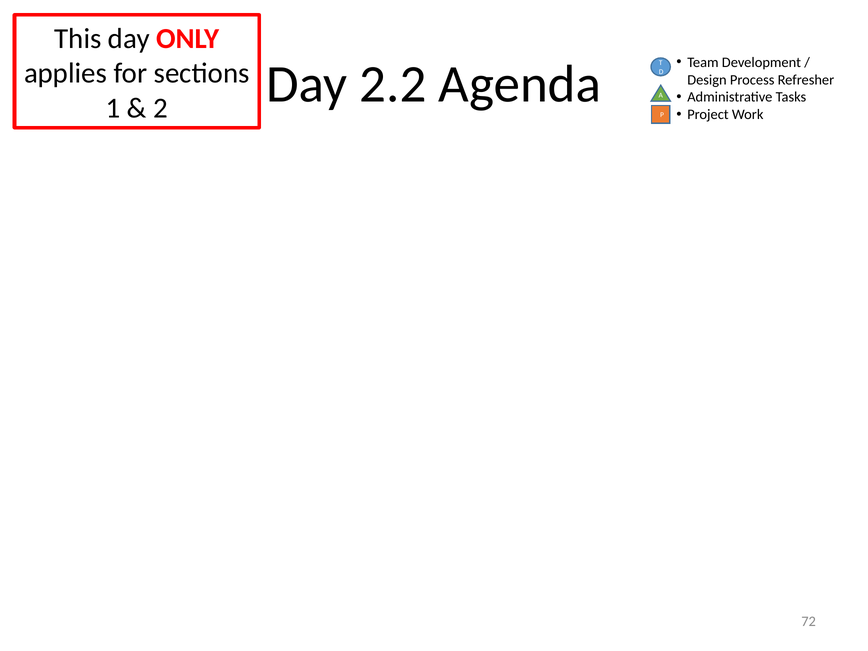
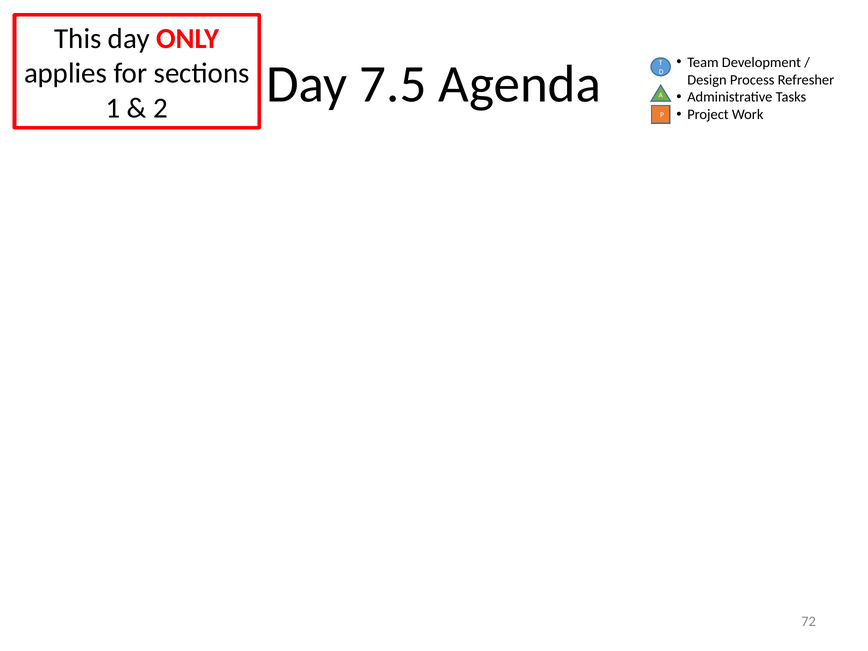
2.2: 2.2 -> 7.5
